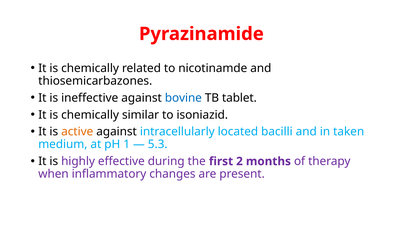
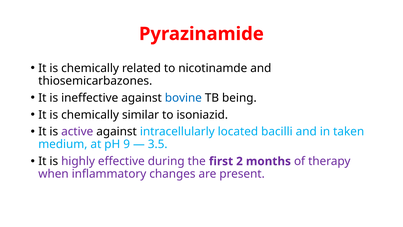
tablet: tablet -> being
active colour: orange -> purple
1: 1 -> 9
5.3: 5.3 -> 3.5
